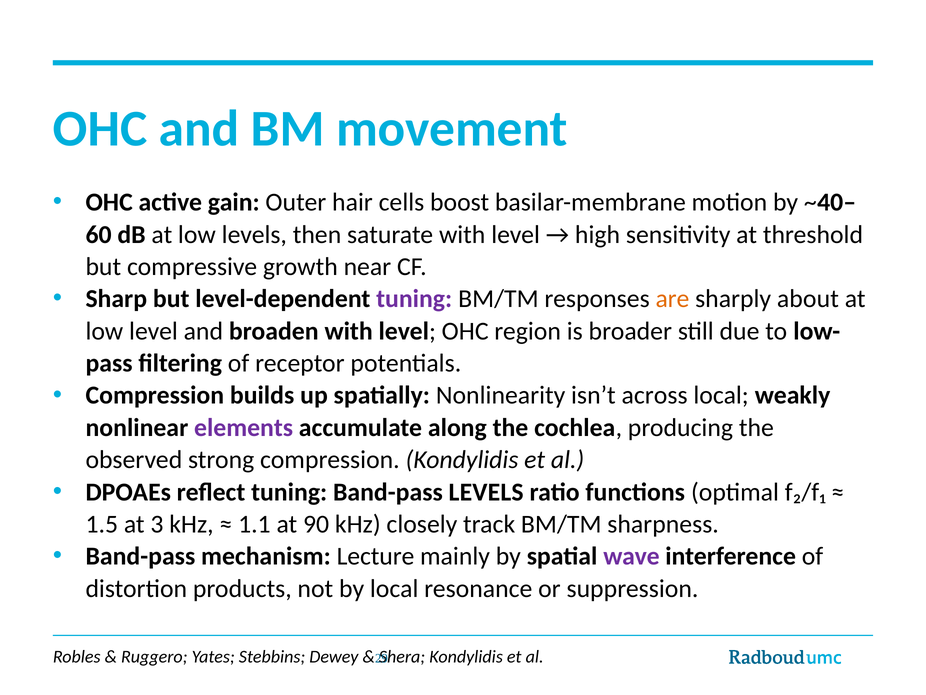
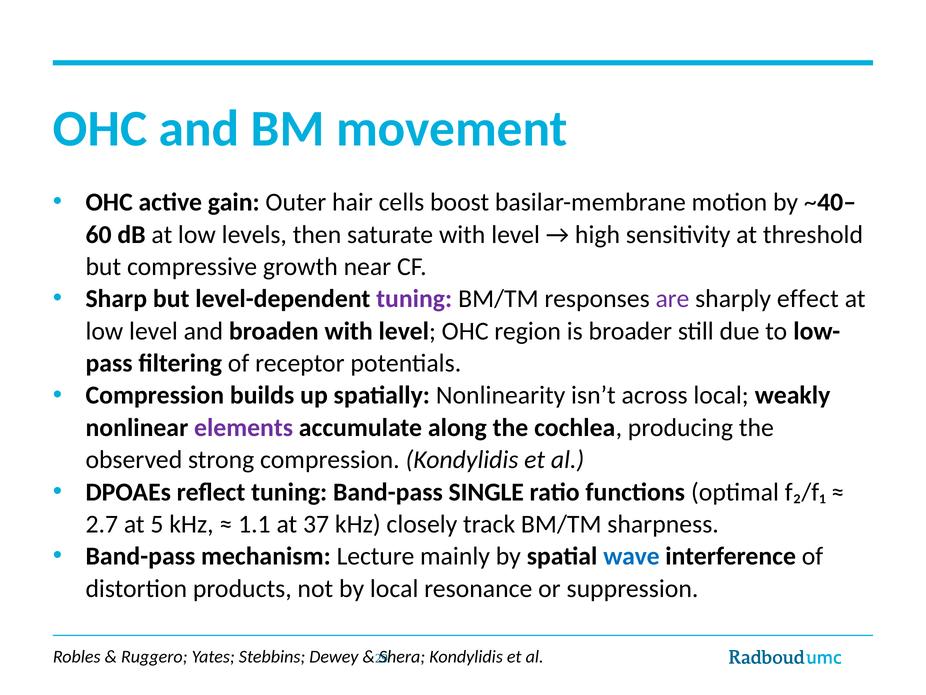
are colour: orange -> purple
about: about -> effect
Band-pass LEVELS: LEVELS -> SINGLE
1.5: 1.5 -> 2.7
3: 3 -> 5
90: 90 -> 37
wave colour: purple -> blue
